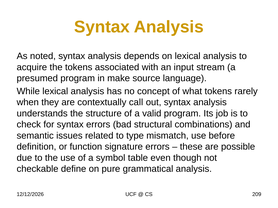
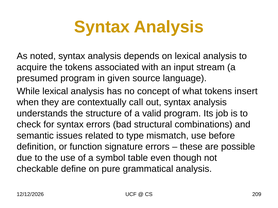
make: make -> given
rarely: rarely -> insert
